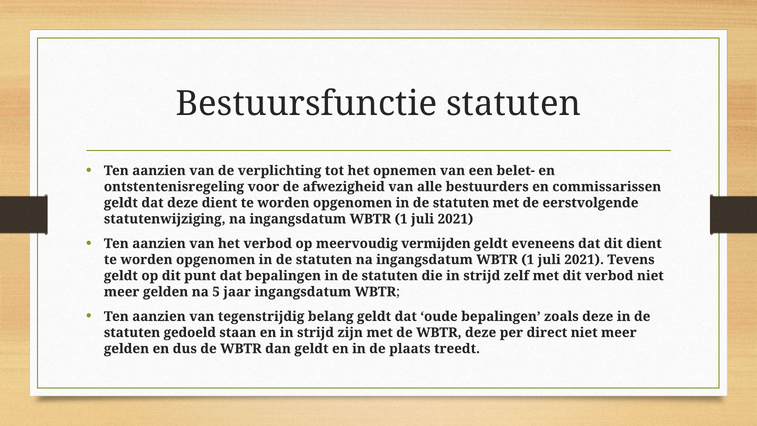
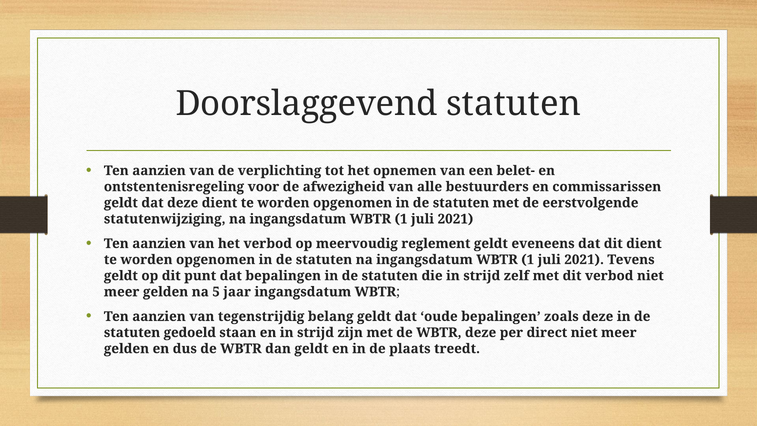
Bestuursfunctie: Bestuursfunctie -> Doorslaggevend
vermijden: vermijden -> reglement
